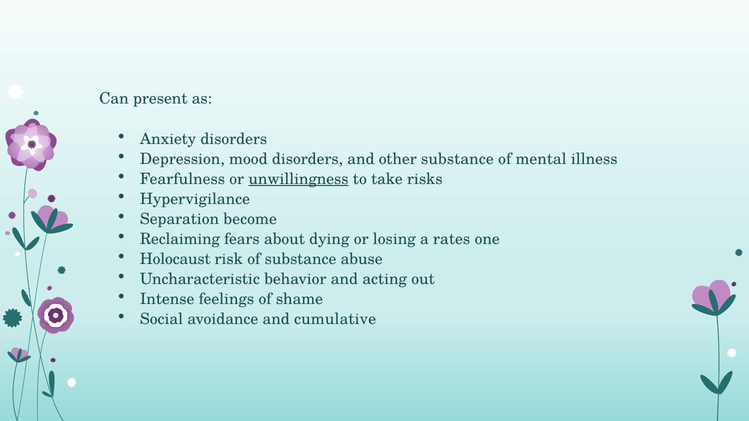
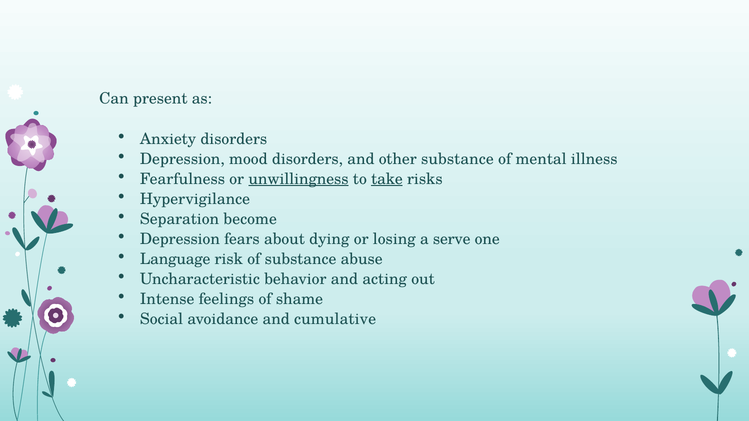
take underline: none -> present
Reclaiming at (180, 239): Reclaiming -> Depression
rates: rates -> serve
Holocaust: Holocaust -> Language
